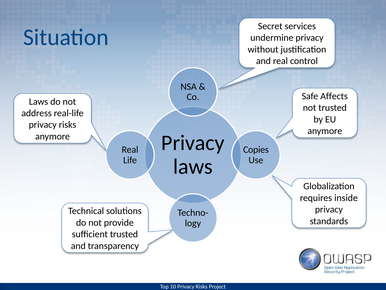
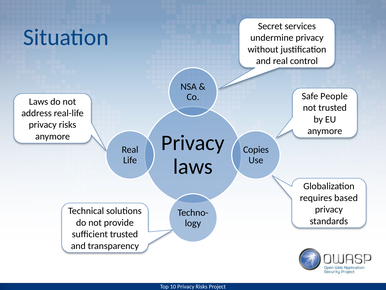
Affects: Affects -> People
inside: inside -> based
